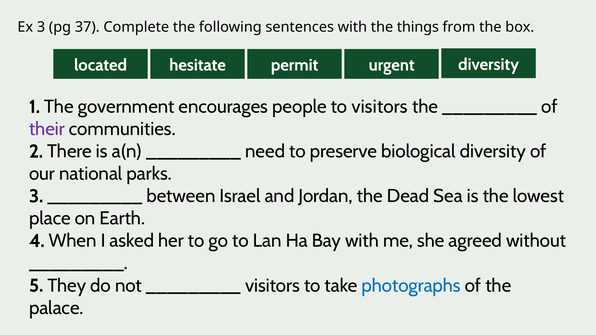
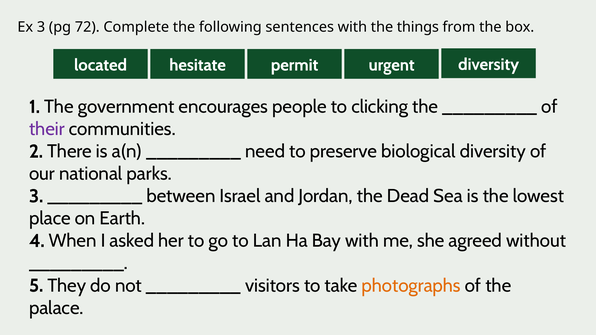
37: 37 -> 72
to visitors: visitors -> clicking
photographs colour: blue -> orange
